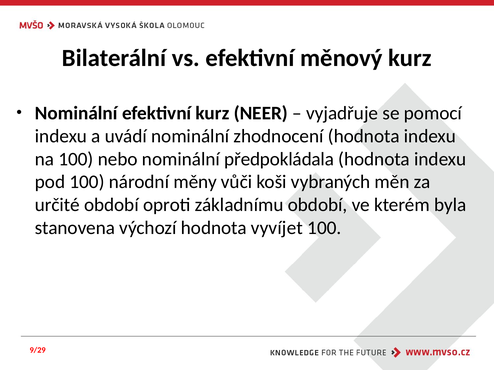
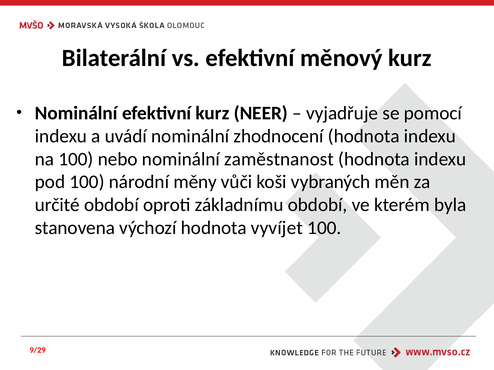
předpokládala: předpokládala -> zaměstnanost
